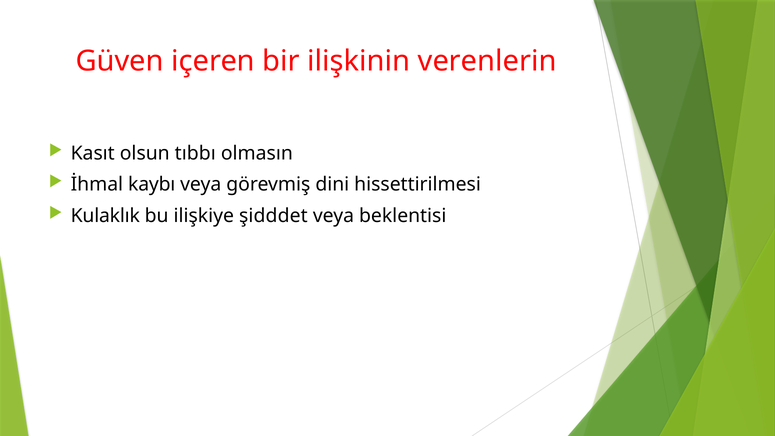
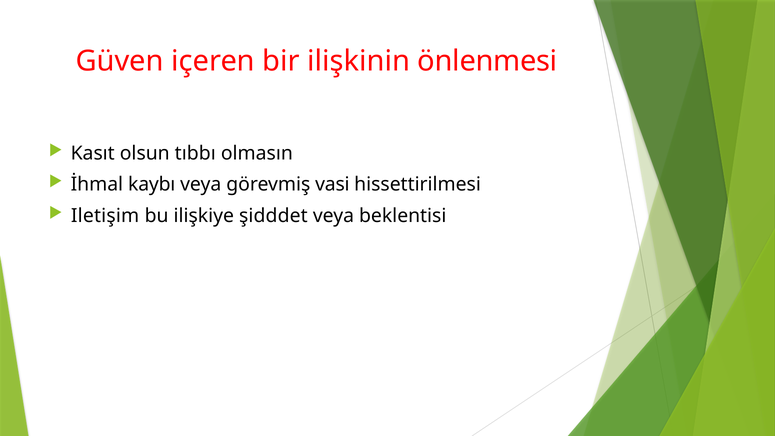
verenlerin: verenlerin -> önlenmesi
dini: dini -> vasi
Kulaklık: Kulaklık -> Iletişim
